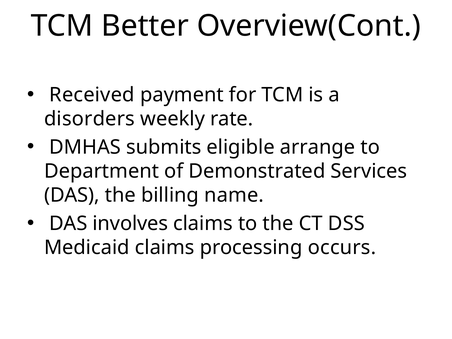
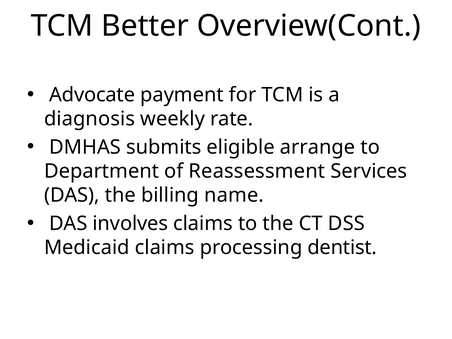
Received: Received -> Advocate
disorders: disorders -> diagnosis
Demonstrated: Demonstrated -> Reassessment
occurs: occurs -> dentist
